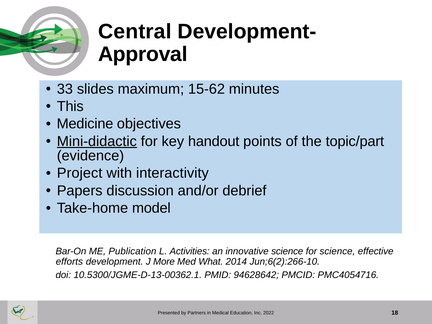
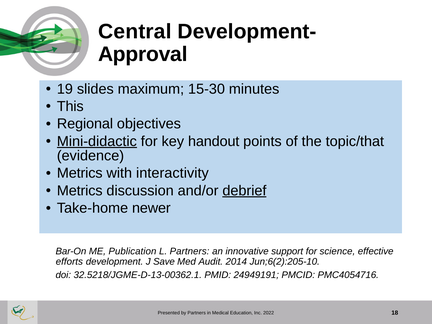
33: 33 -> 19
15-62: 15-62 -> 15-30
Medicine: Medicine -> Regional
topic/part: topic/part -> topic/that
Project at (80, 173): Project -> Metrics
Papers at (80, 191): Papers -> Metrics
debrief underline: none -> present
model: model -> newer
L Activities: Activities -> Partners
innovative science: science -> support
More: More -> Save
What: What -> Audit
Jun;6(2):266-10: Jun;6(2):266-10 -> Jun;6(2):205-10
10.5300/JGME-D-13-00362.1: 10.5300/JGME-D-13-00362.1 -> 32.5218/JGME-D-13-00362.1
94628642: 94628642 -> 24949191
